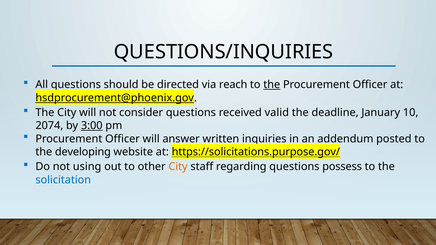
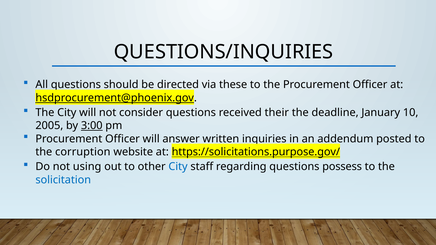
reach: reach -> these
the at (272, 85) underline: present -> none
valid: valid -> their
2074: 2074 -> 2005
developing: developing -> corruption
City at (178, 167) colour: orange -> blue
